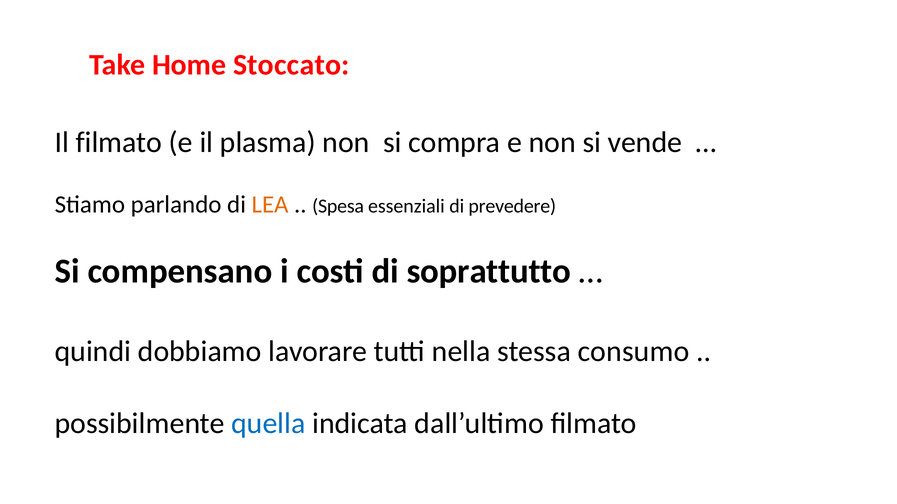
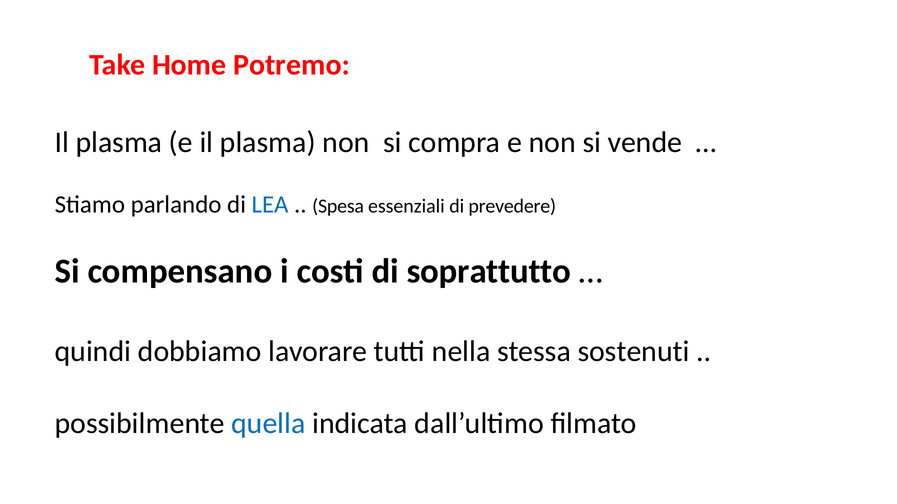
Stoccato: Stoccato -> Potremo
filmato at (119, 143): filmato -> plasma
LEA colour: orange -> blue
consumo: consumo -> sostenuti
